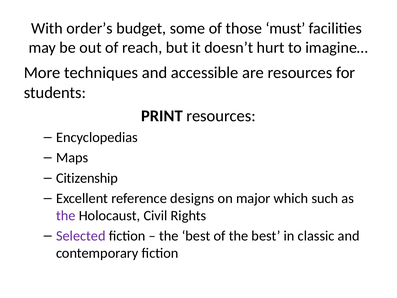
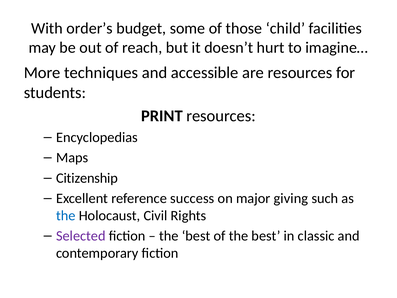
must: must -> child
designs: designs -> success
which: which -> giving
the at (66, 215) colour: purple -> blue
